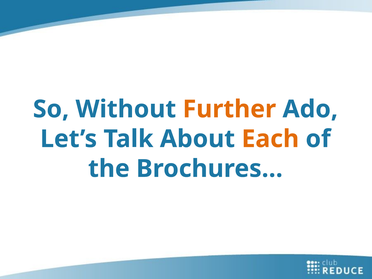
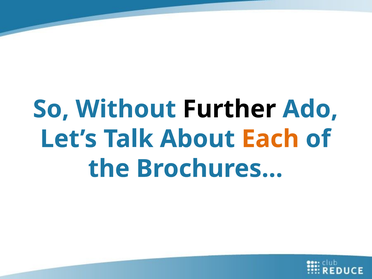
Further colour: orange -> black
